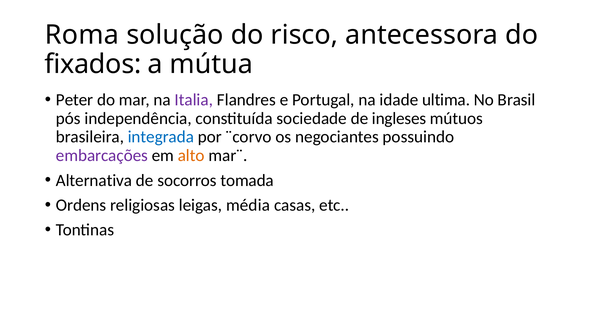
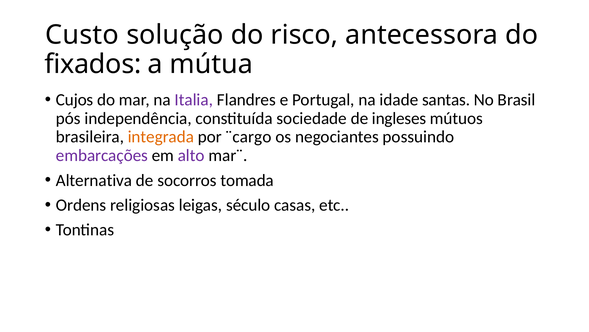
Roma: Roma -> Custo
Peter: Peter -> Cujos
ultima: ultima -> santas
integrada colour: blue -> orange
¨corvo: ¨corvo -> ¨cargo
alto colour: orange -> purple
média: média -> século
